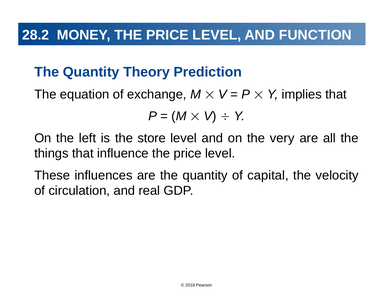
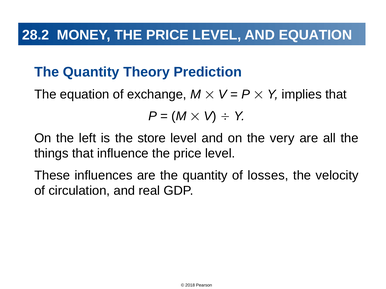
AND FUNCTION: FUNCTION -> EQUATION
capital: capital -> losses
